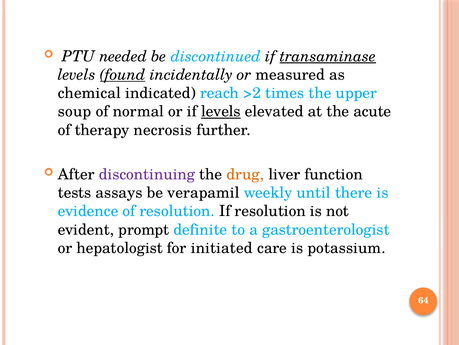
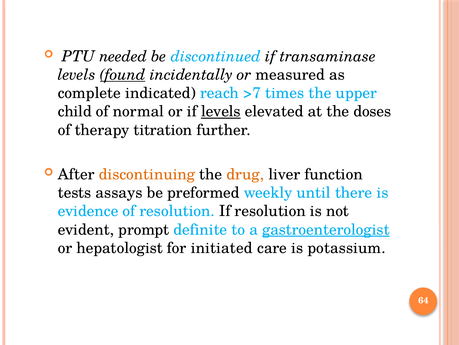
transaminase underline: present -> none
chemical: chemical -> complete
>2: >2 -> >7
soup: soup -> child
acute: acute -> doses
necrosis: necrosis -> titration
discontinuing colour: purple -> orange
verapamil: verapamil -> preformed
gastroenterologist underline: none -> present
